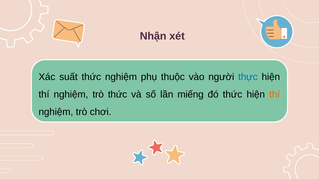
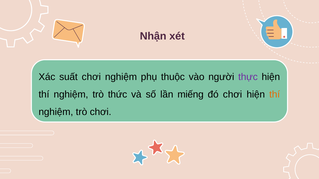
suất thức: thức -> chơi
thực colour: blue -> purple
đó thức: thức -> chơi
